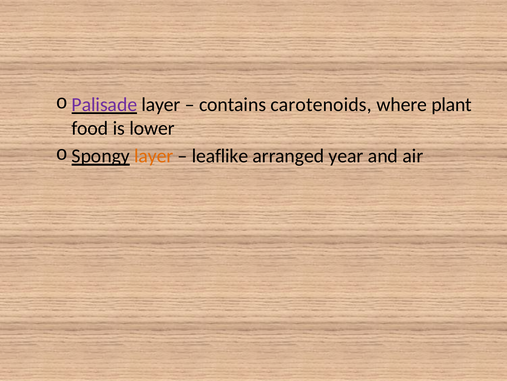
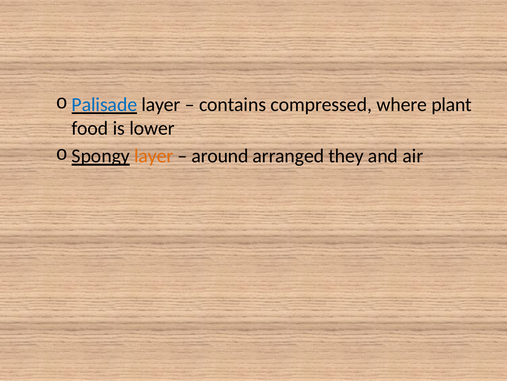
Palisade colour: purple -> blue
carotenoids: carotenoids -> compressed
leaflike: leaflike -> around
year: year -> they
